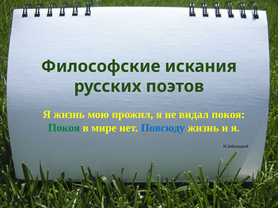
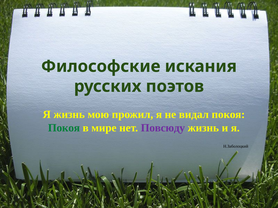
Повсюду colour: blue -> purple
